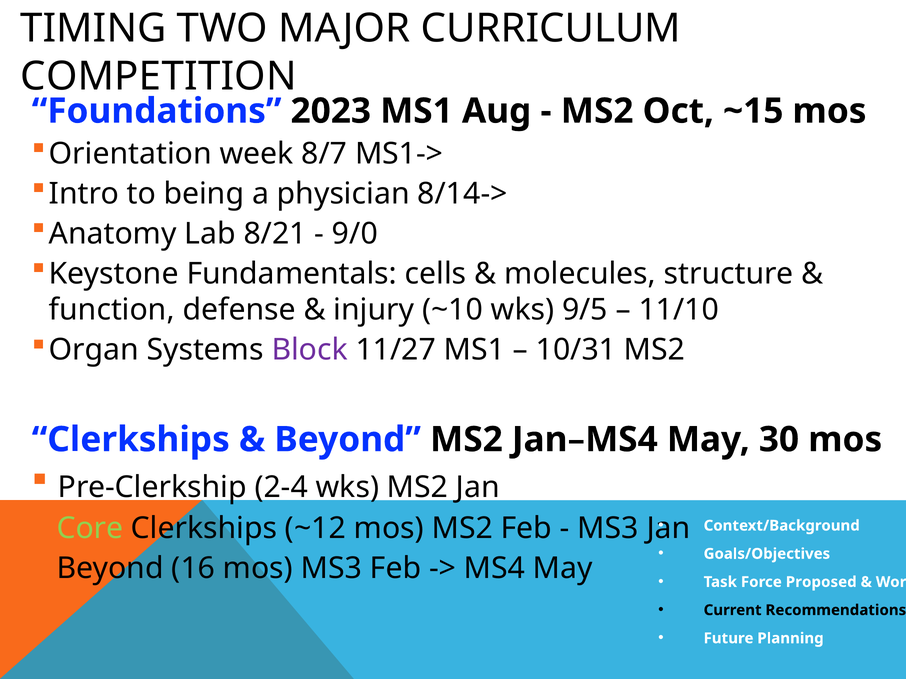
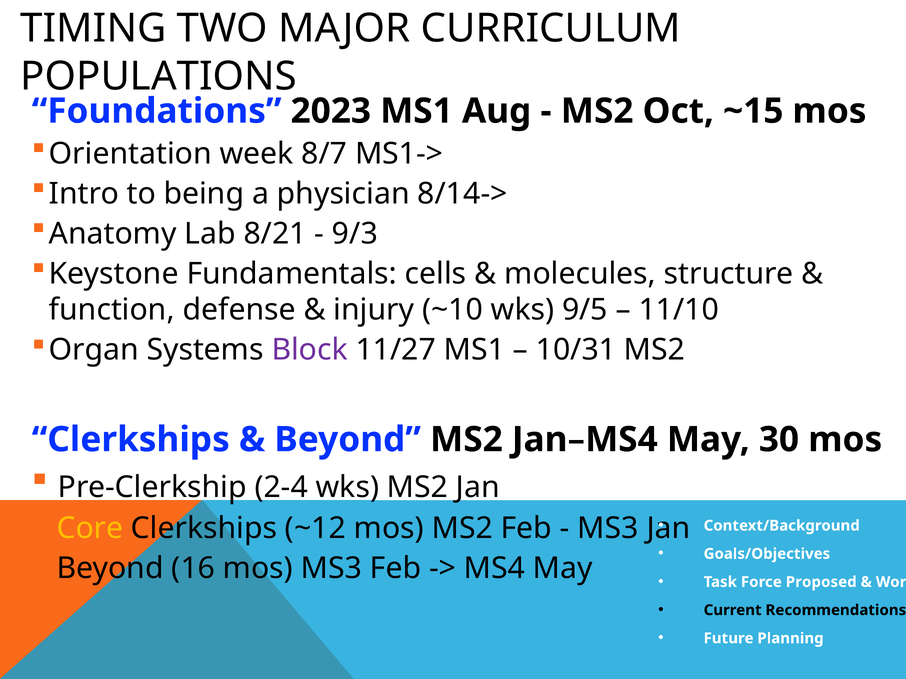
COMPETITION: COMPETITION -> POPULATIONS
9/0: 9/0 -> 9/3
Core colour: light green -> yellow
